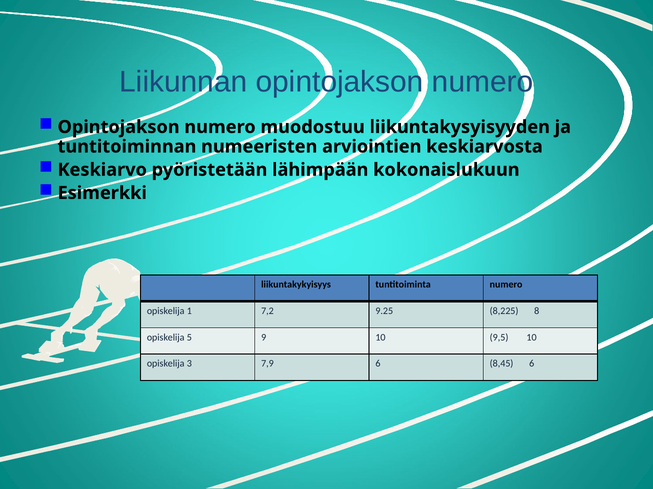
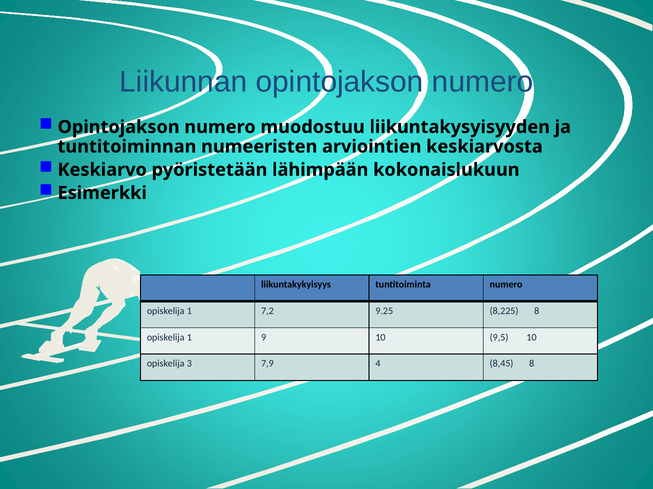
5 at (189, 338): 5 -> 1
7,9 6: 6 -> 4
8,45 6: 6 -> 8
